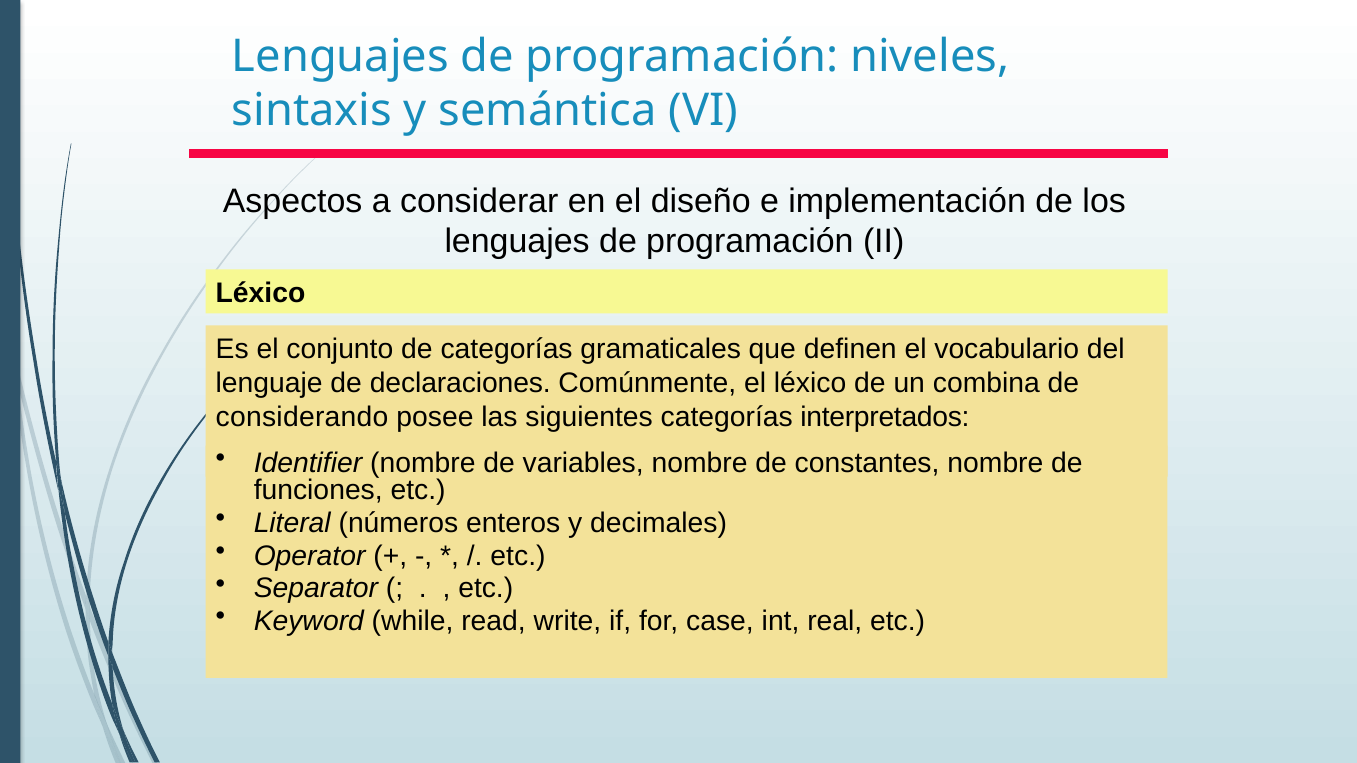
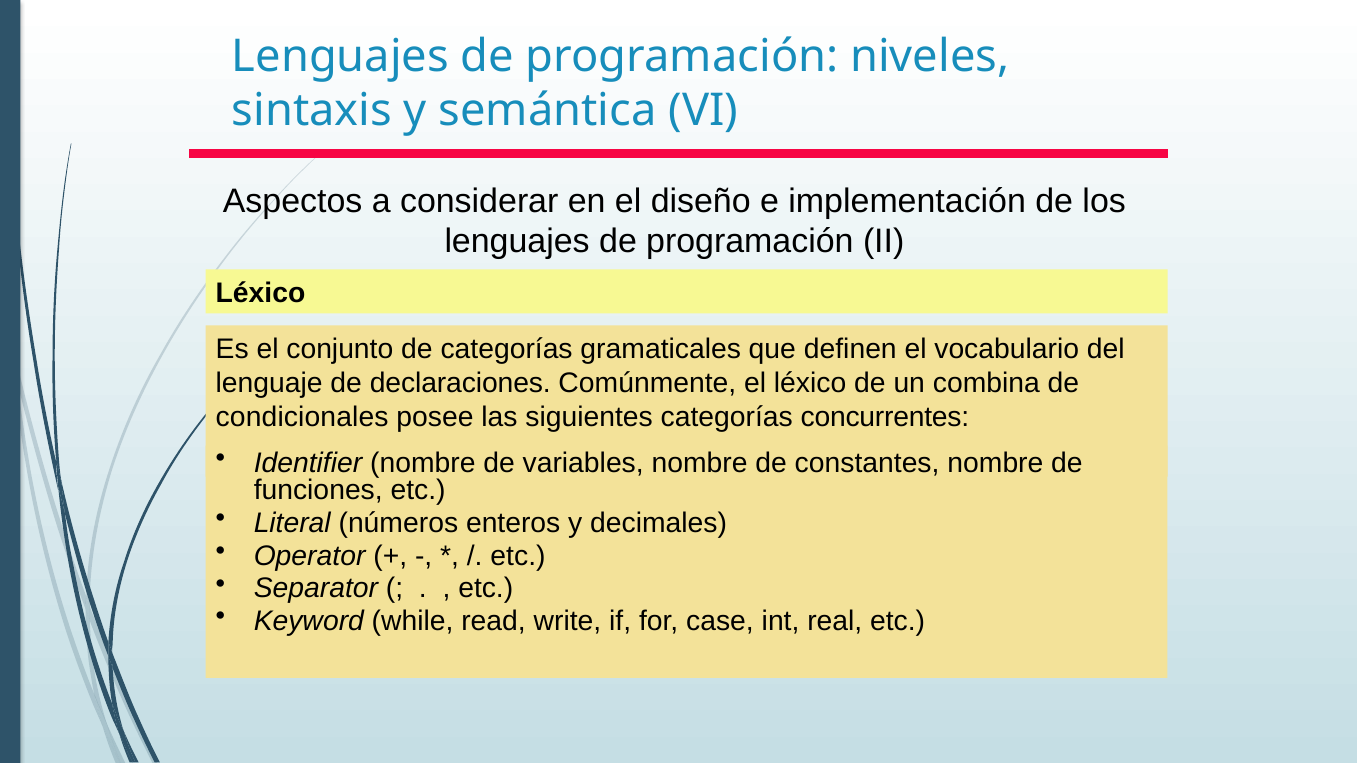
considerando: considerando -> condicionales
interpretados: interpretados -> concurrentes
